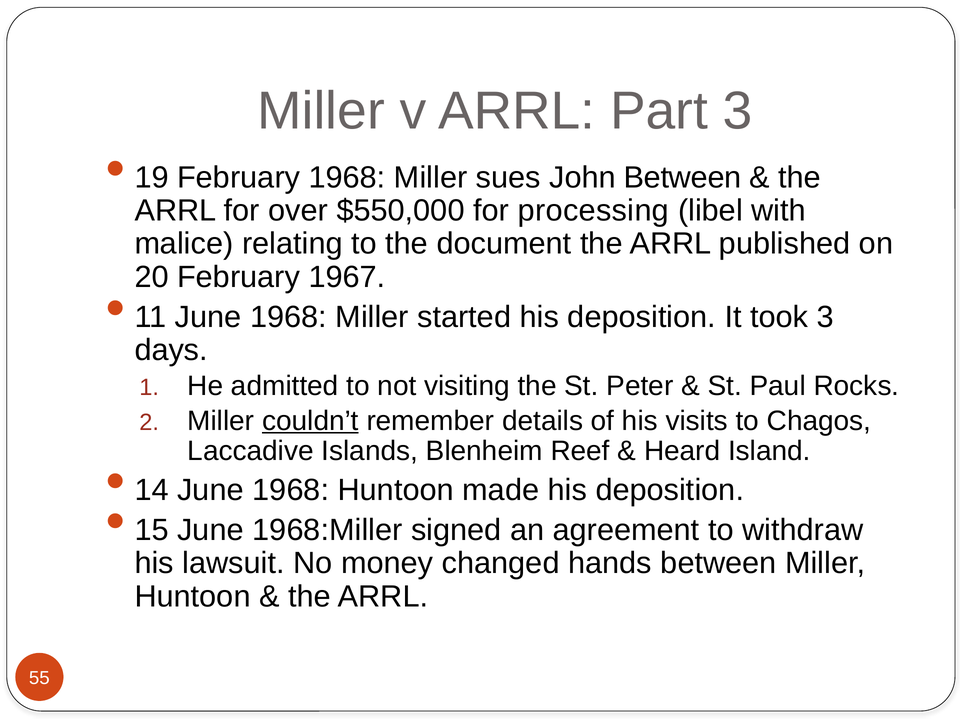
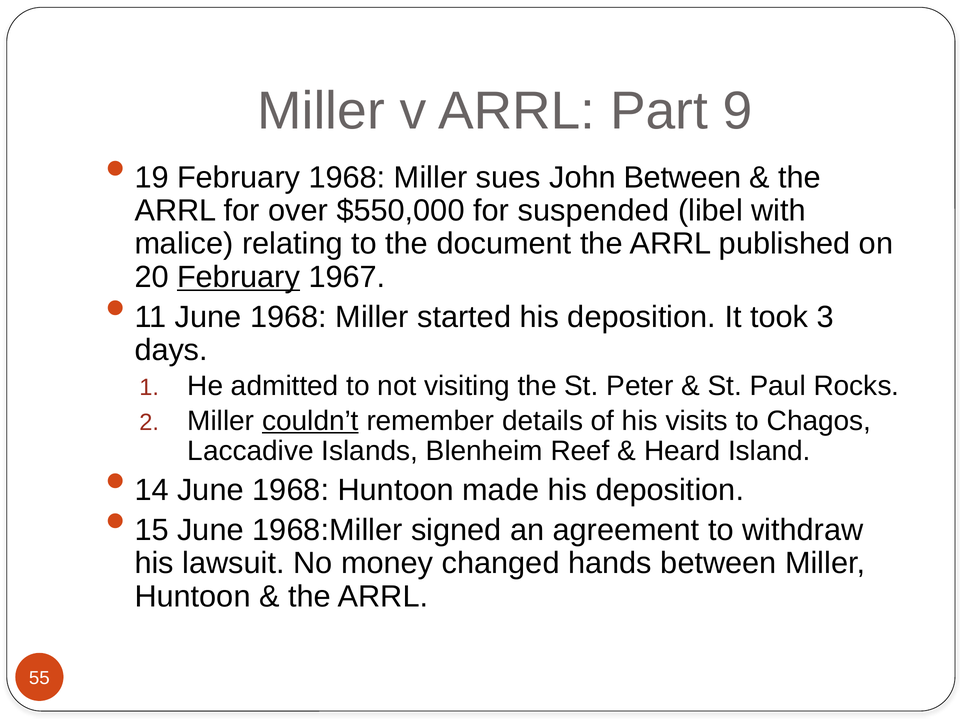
Part 3: 3 -> 9
processing: processing -> suspended
February at (239, 277) underline: none -> present
